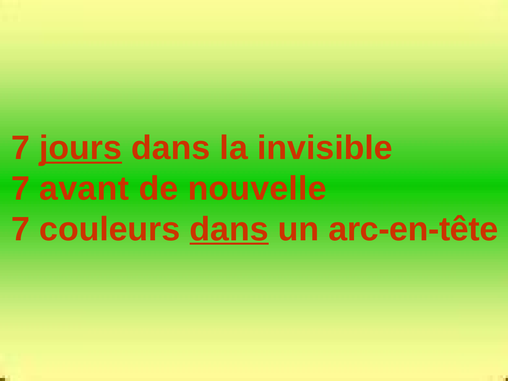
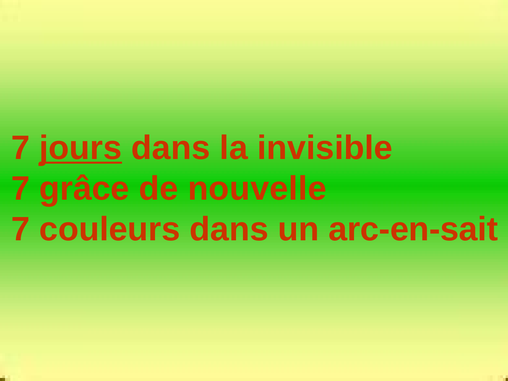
avant: avant -> grâce
dans at (229, 229) underline: present -> none
arc-en-tête: arc-en-tête -> arc-en-sait
